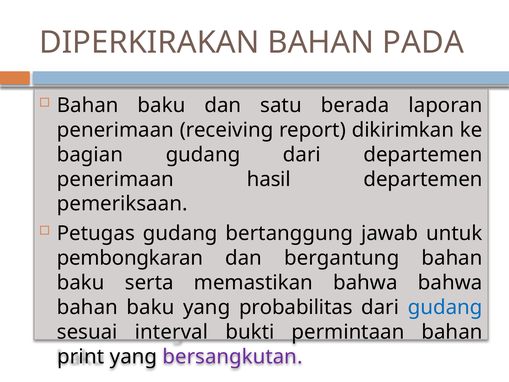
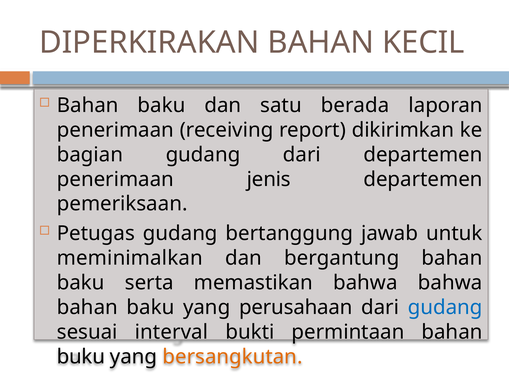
PADA: PADA -> KECIL
hasil: hasil -> jenis
pembongkaran: pembongkaran -> meminimalkan
probabilitas: probabilitas -> perusahaan
print: print -> buku
bersangkutan colour: purple -> orange
